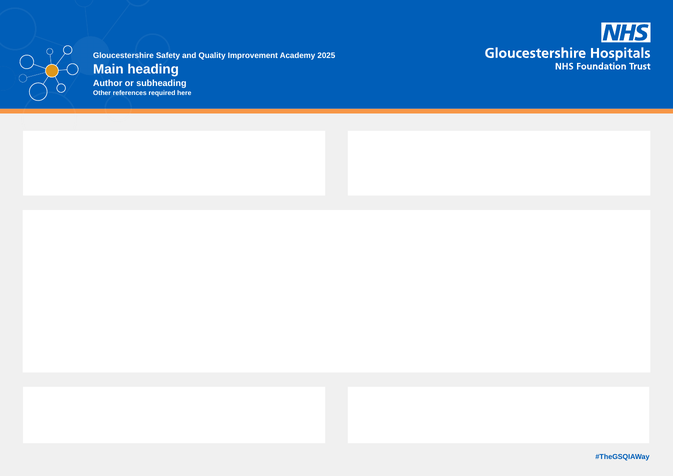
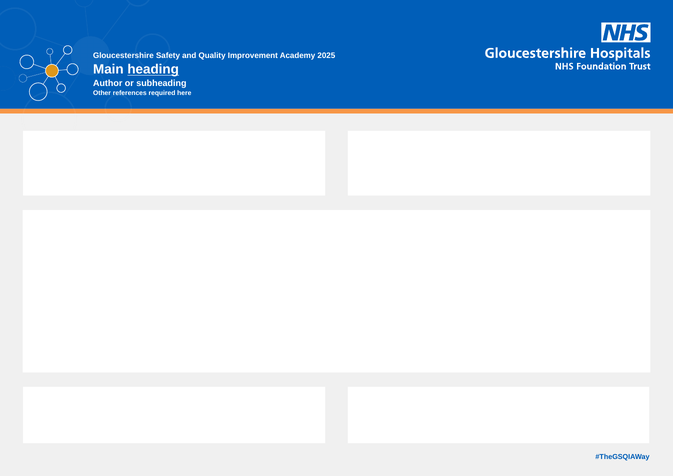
heading underline: none -> present
